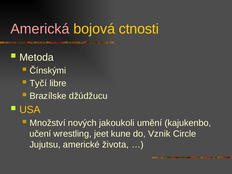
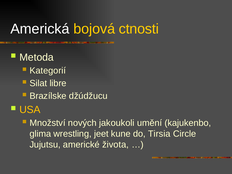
Americká colour: pink -> white
Čínskými: Čínskými -> Kategorií
Tyčí: Tyčí -> Silat
učení: učení -> glima
Vznik: Vznik -> Tirsia
